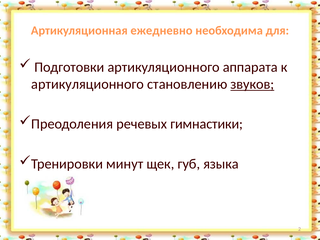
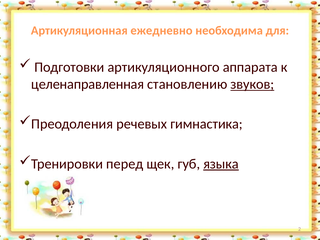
артикуляционного at (88, 84): артикуляционного -> целенаправленная
гимнастики: гимнастики -> гимнастика
минут: минут -> перед
языка underline: none -> present
